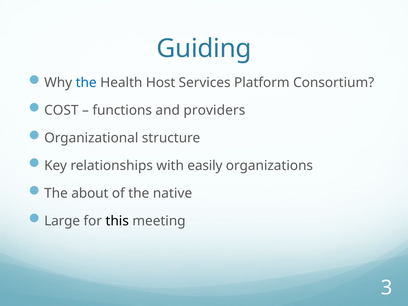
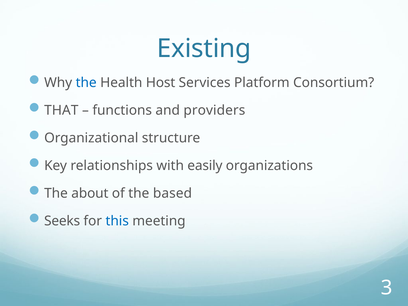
Guiding: Guiding -> Existing
COST: COST -> THAT
native: native -> based
Large: Large -> Seeks
this colour: black -> blue
